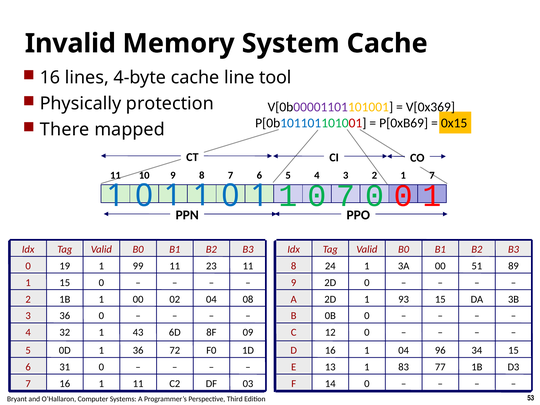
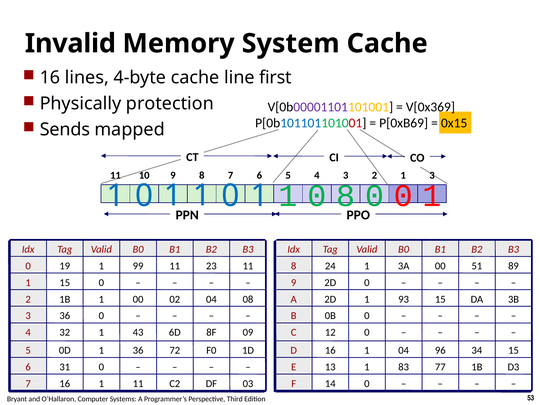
tool: tool -> first
There: There -> Sends
1 7: 7 -> 3
1 0 7: 7 -> 8
